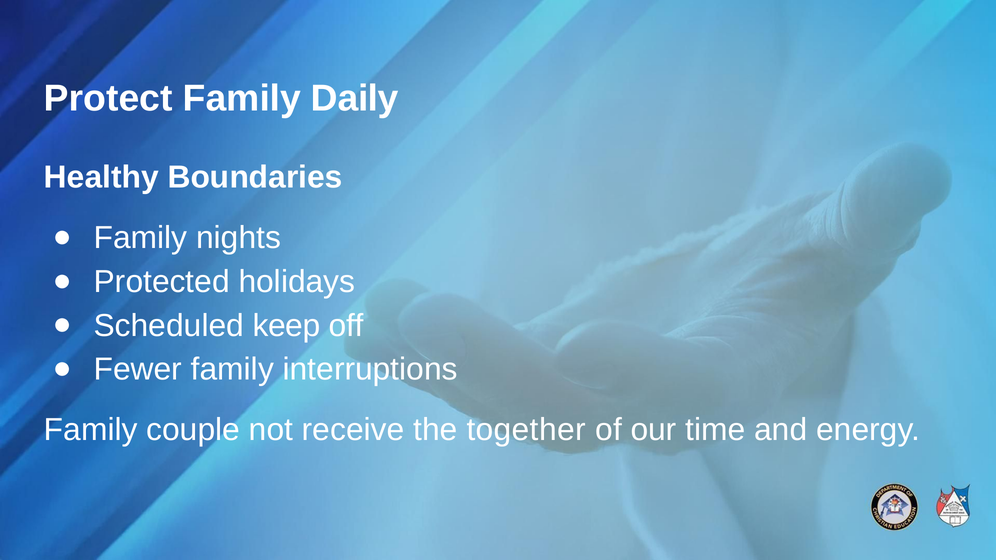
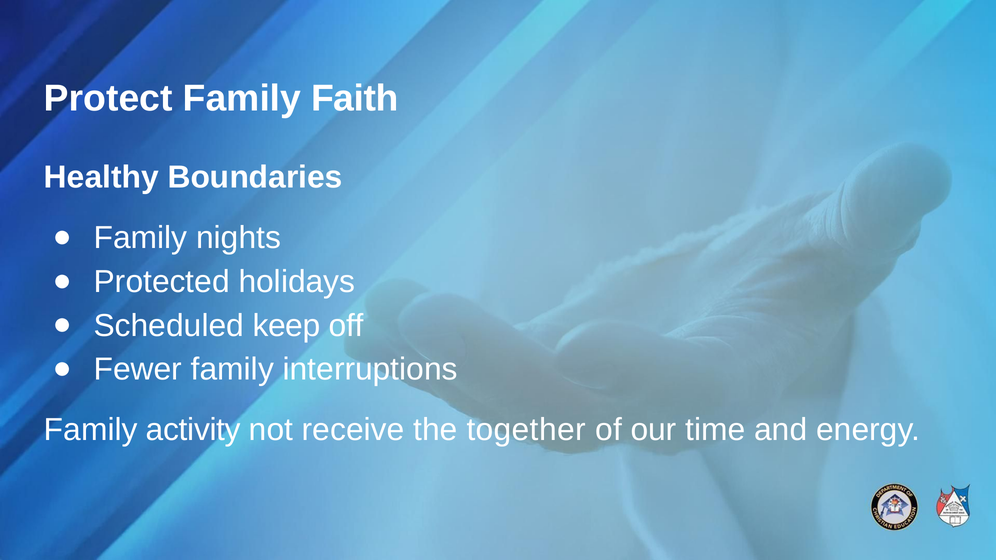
Daily: Daily -> Faith
couple: couple -> activity
